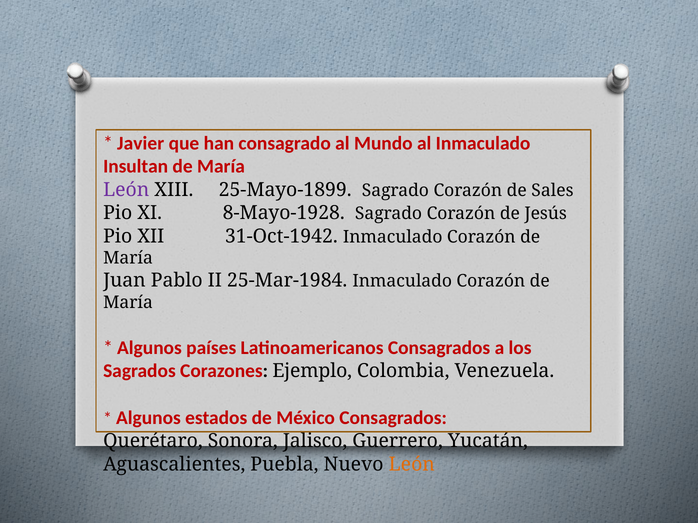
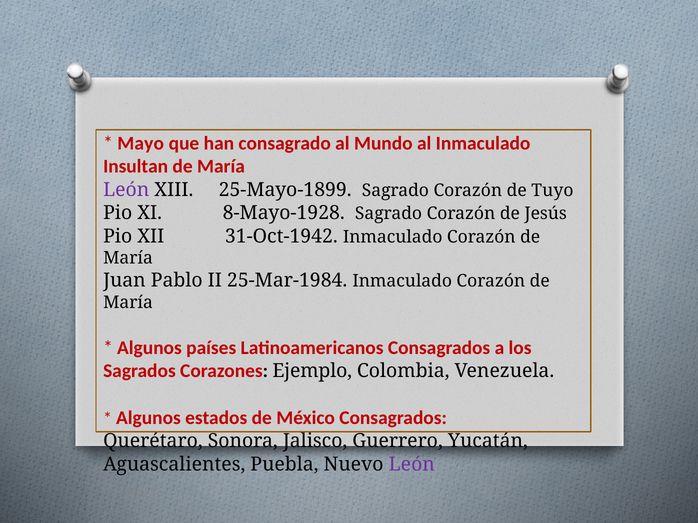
Javier: Javier -> Mayo
Sales: Sales -> Tuyo
León at (412, 465) colour: orange -> purple
